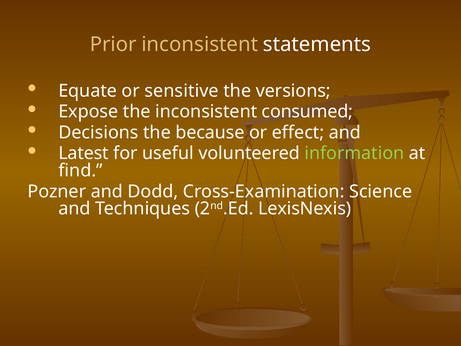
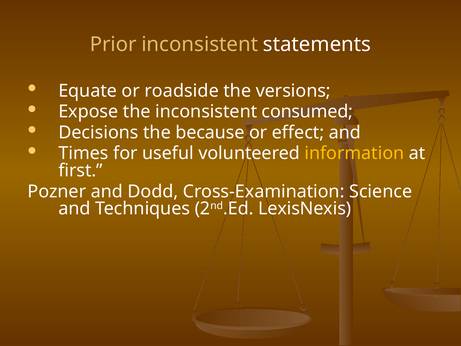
sensitive: sensitive -> roadside
Latest: Latest -> Times
information colour: light green -> yellow
find: find -> first
